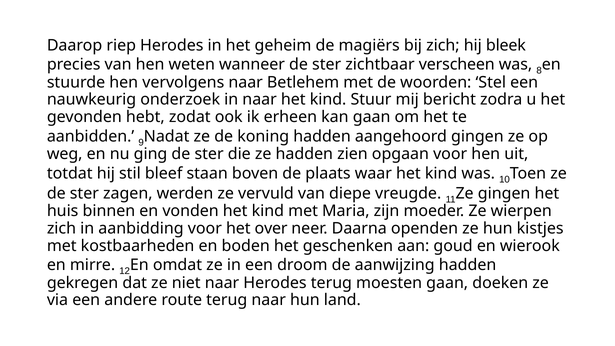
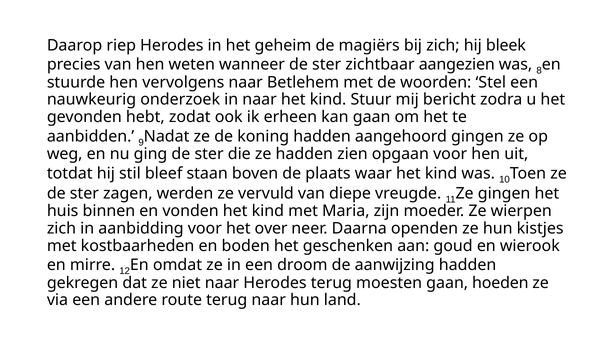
verscheen: verscheen -> aangezien
doeken: doeken -> hoeden
